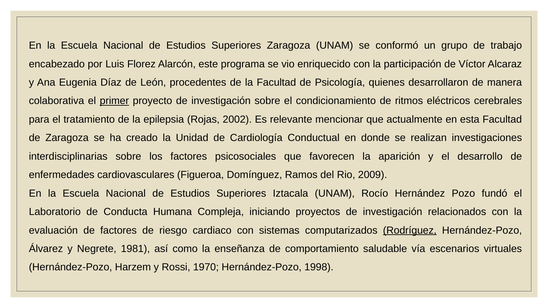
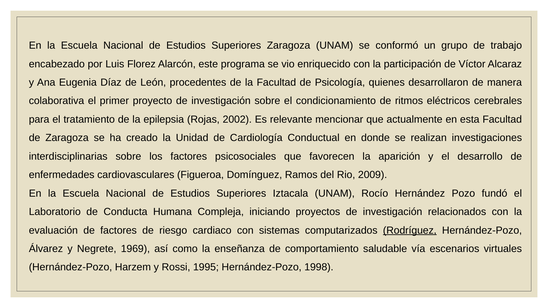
primer underline: present -> none
1981: 1981 -> 1969
1970: 1970 -> 1995
